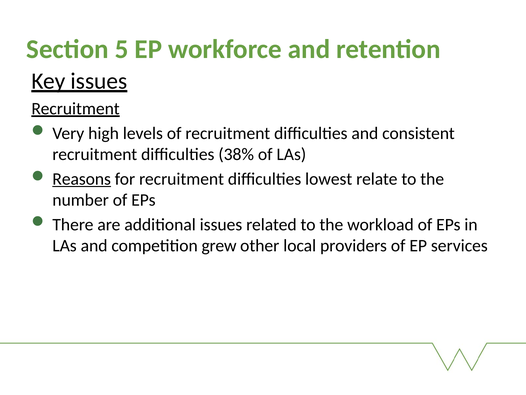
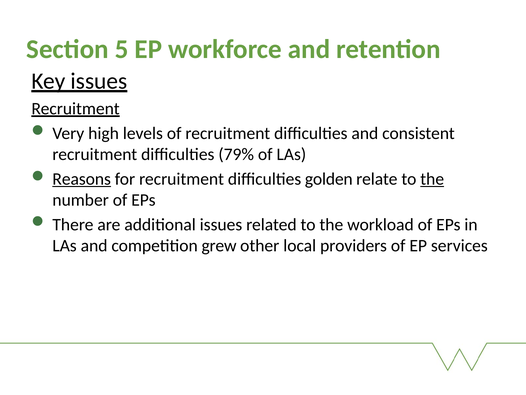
38%: 38% -> 79%
lowest: lowest -> golden
the at (432, 179) underline: none -> present
